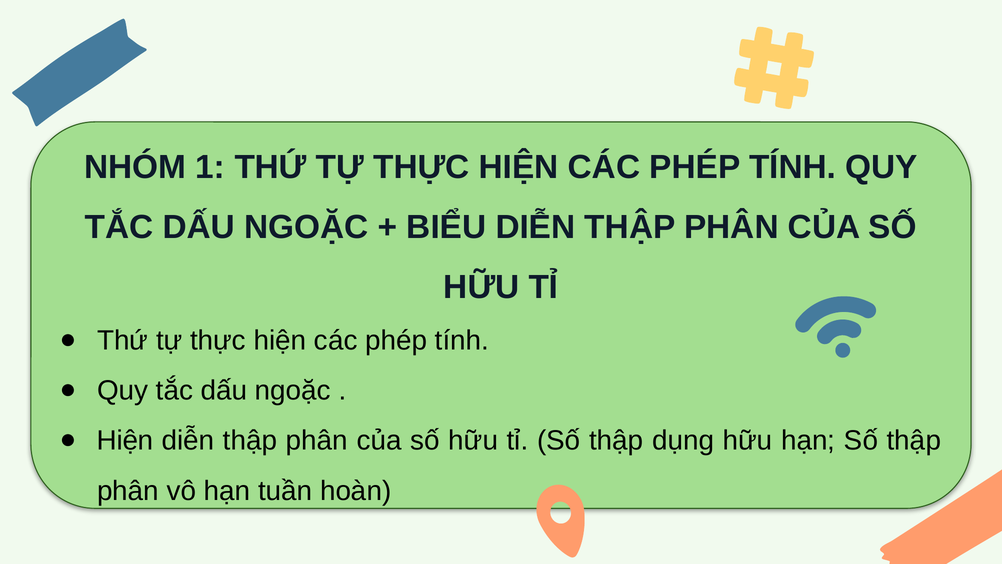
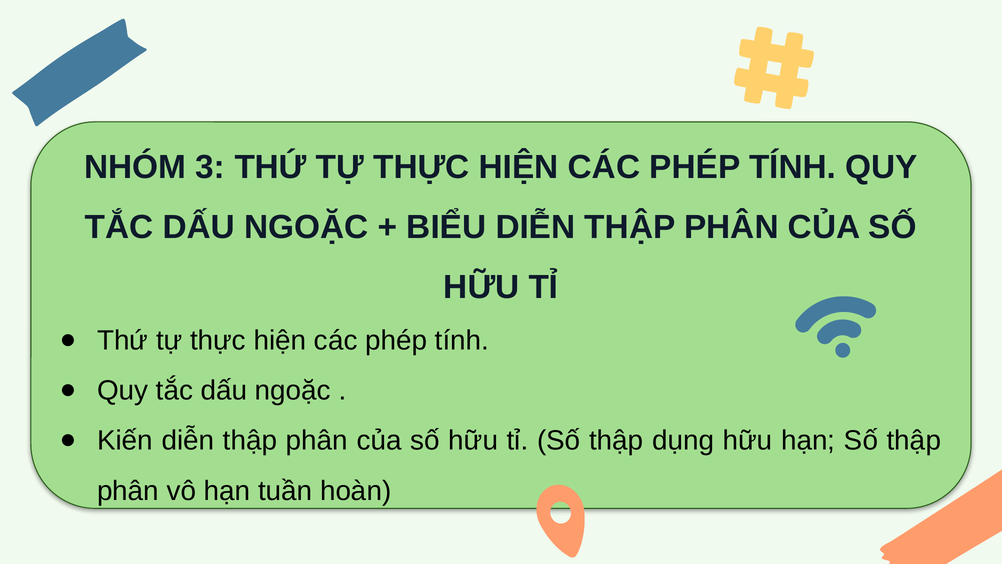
1: 1 -> 3
Hiện at (125, 440): Hiện -> Kiến
